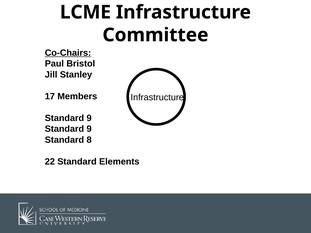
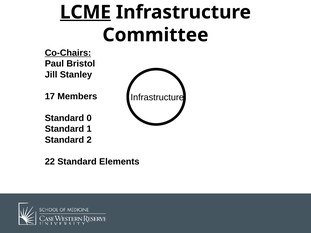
LCME underline: none -> present
9 at (89, 118): 9 -> 0
9 at (89, 129): 9 -> 1
8: 8 -> 2
